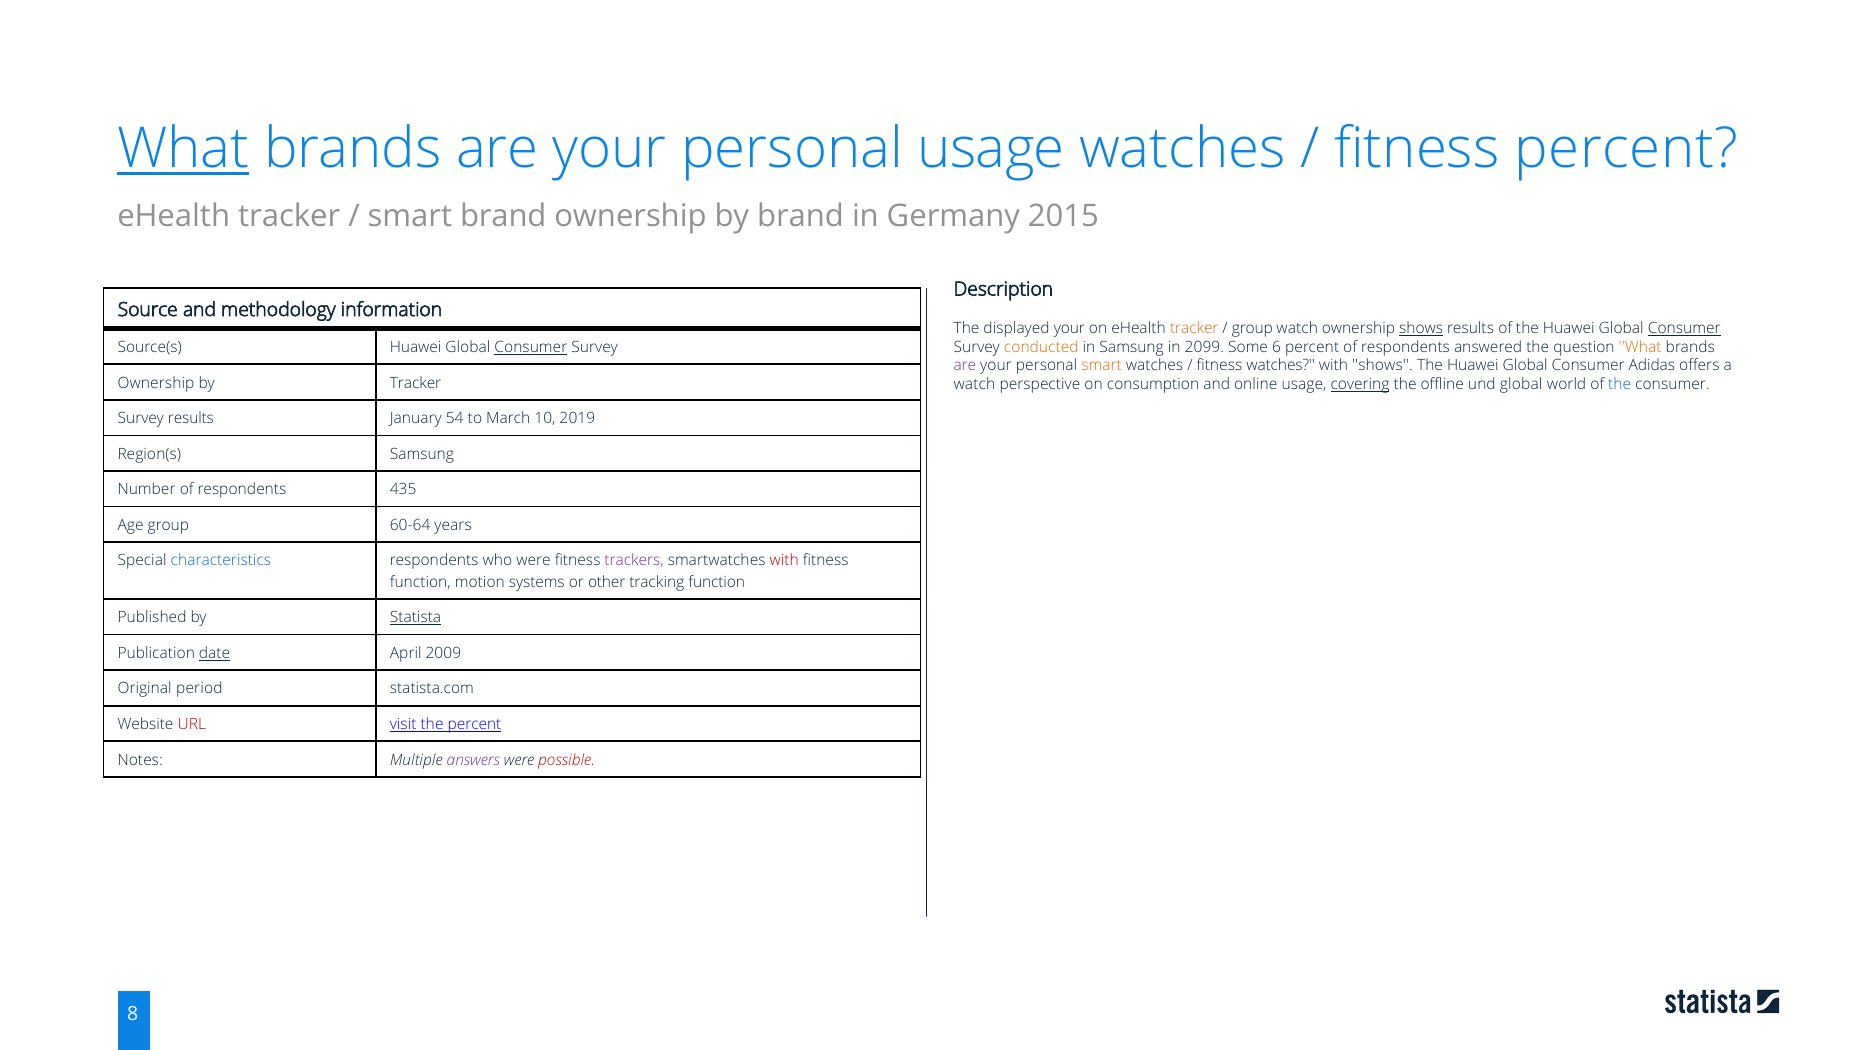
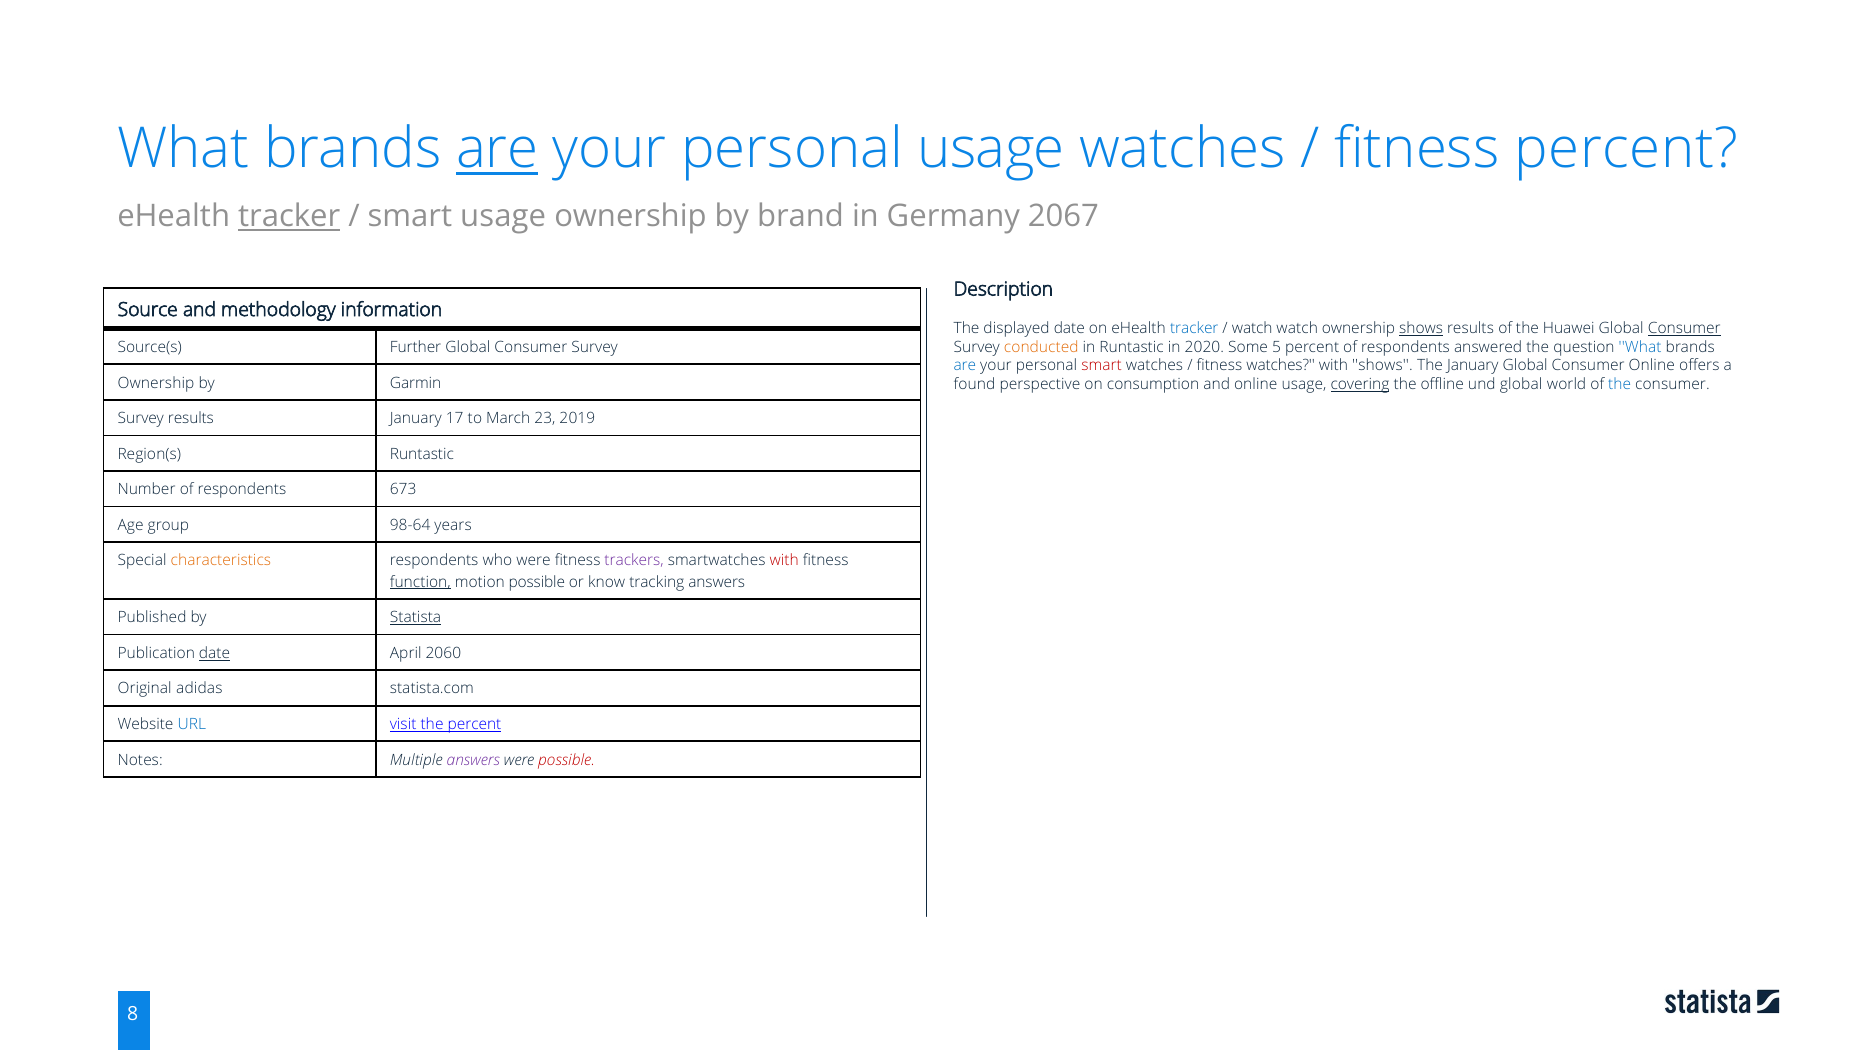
What at (183, 149) underline: present -> none
are at (497, 149) underline: none -> present
tracker at (289, 216) underline: none -> present
smart brand: brand -> usage
2015: 2015 -> 2067
displayed your: your -> date
tracker at (1194, 329) colour: orange -> blue
group at (1252, 329): group -> watch
in Samsung: Samsung -> Runtastic
2099: 2099 -> 2020
6: 6 -> 5
What at (1640, 347) colour: orange -> blue
Source(s Huawei: Huawei -> Further
Consumer at (531, 347) underline: present -> none
are at (965, 366) colour: purple -> blue
smart at (1102, 366) colour: orange -> red
Huawei at (1473, 366): Huawei -> January
Consumer Adidas: Adidas -> Online
by Tracker: Tracker -> Garmin
watch at (974, 385): watch -> found
54: 54 -> 17
10: 10 -> 23
Region(s Samsung: Samsung -> Runtastic
435: 435 -> 673
60-64: 60-64 -> 98-64
characteristics colour: blue -> orange
function at (420, 582) underline: none -> present
motion systems: systems -> possible
other: other -> know
tracking function: function -> answers
2009: 2009 -> 2060
period: period -> adidas
URL colour: red -> blue
